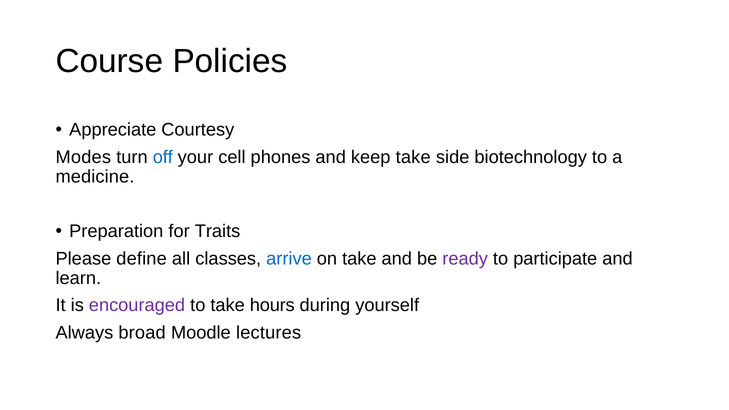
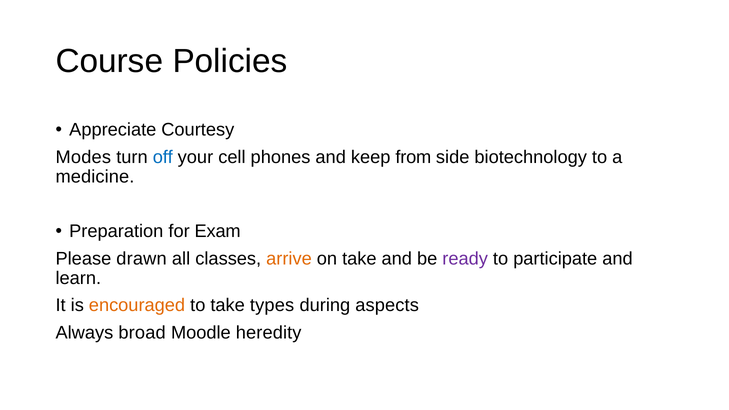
keep take: take -> from
Traits: Traits -> Exam
define: define -> drawn
arrive colour: blue -> orange
encouraged colour: purple -> orange
hours: hours -> types
yourself: yourself -> aspects
lectures: lectures -> heredity
